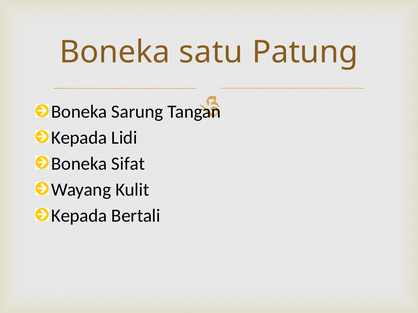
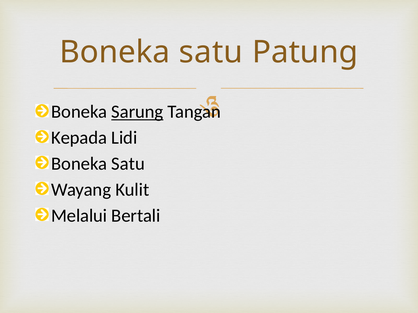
Sarung underline: none -> present
Sifat at (128, 164): Sifat -> Satu
Kepada at (79, 216): Kepada -> Melalui
